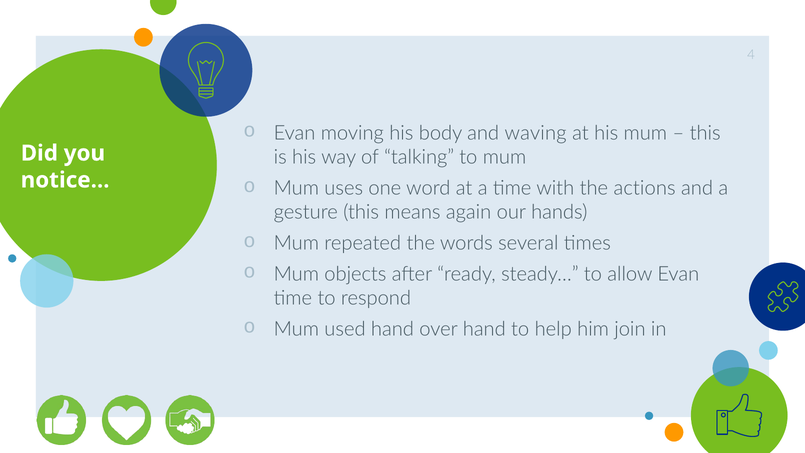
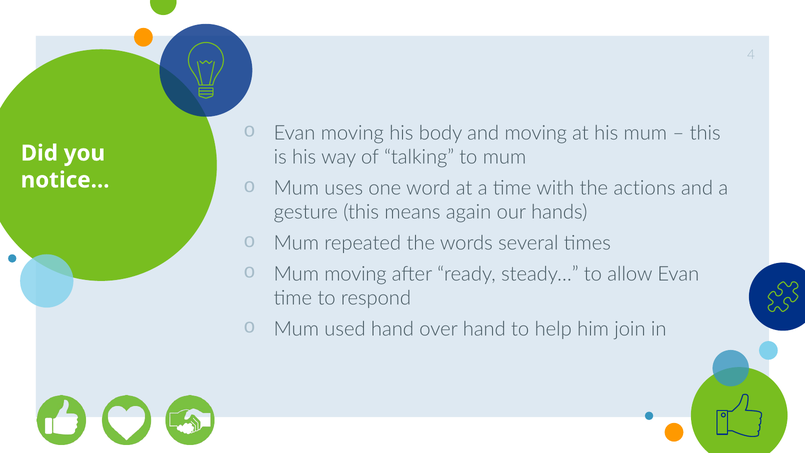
and waving: waving -> moving
Mum objects: objects -> moving
